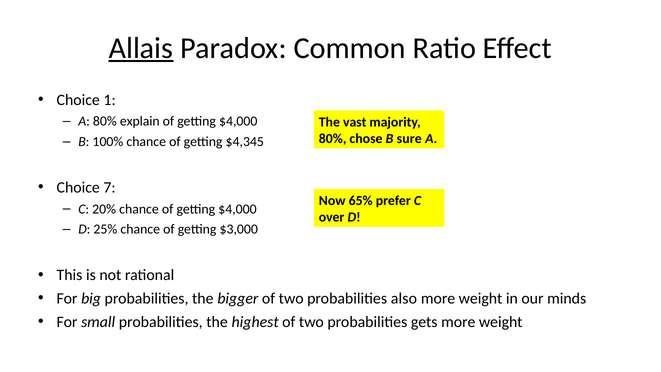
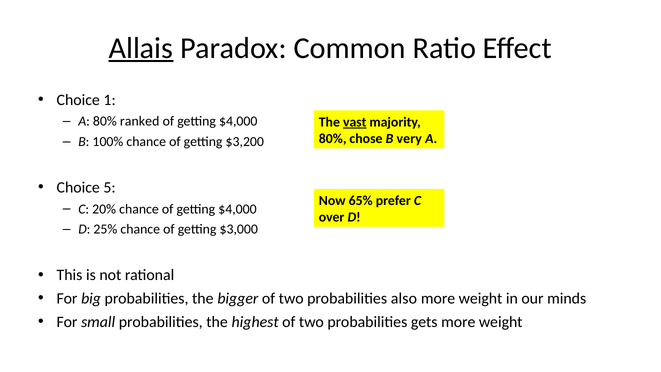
explain: explain -> ranked
vast underline: none -> present
sure: sure -> very
$4,345: $4,345 -> $3,200
7: 7 -> 5
